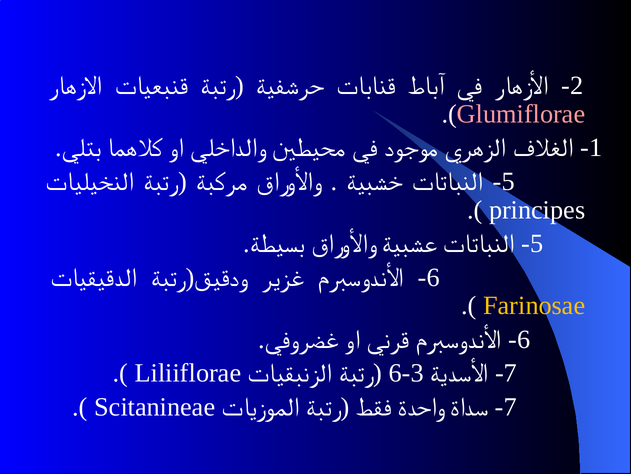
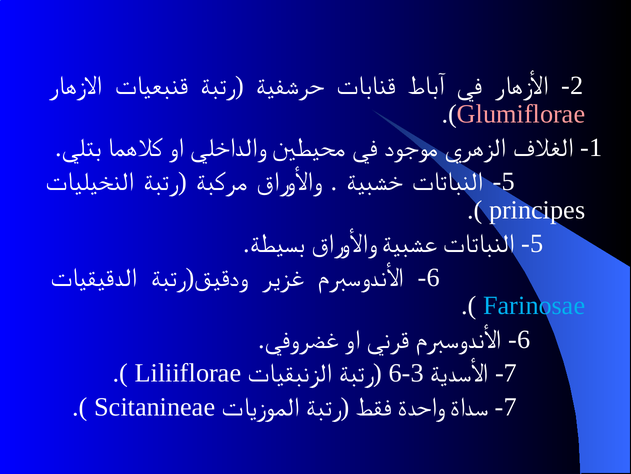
Farinosae colour: yellow -> light blue
